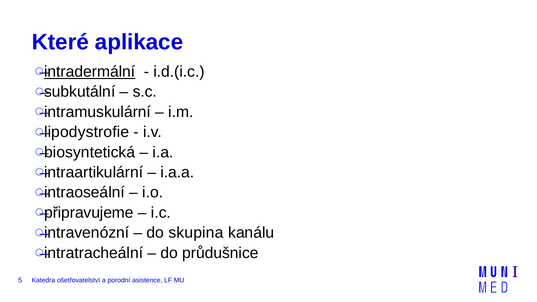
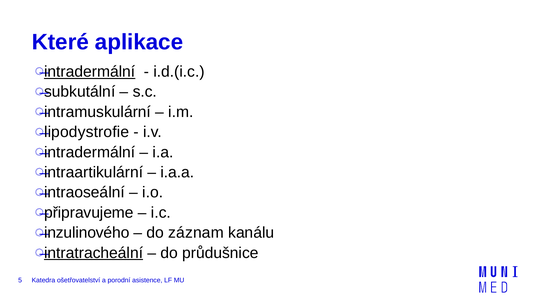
biosyntetická at (90, 152): biosyntetická -> intradermální
intravenózní: intravenózní -> inzulinového
skupina: skupina -> záznam
intratracheální underline: none -> present
